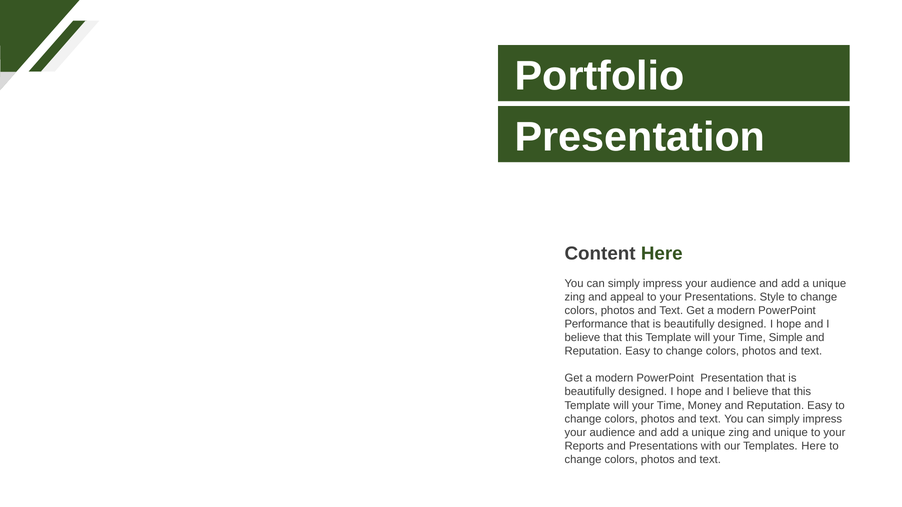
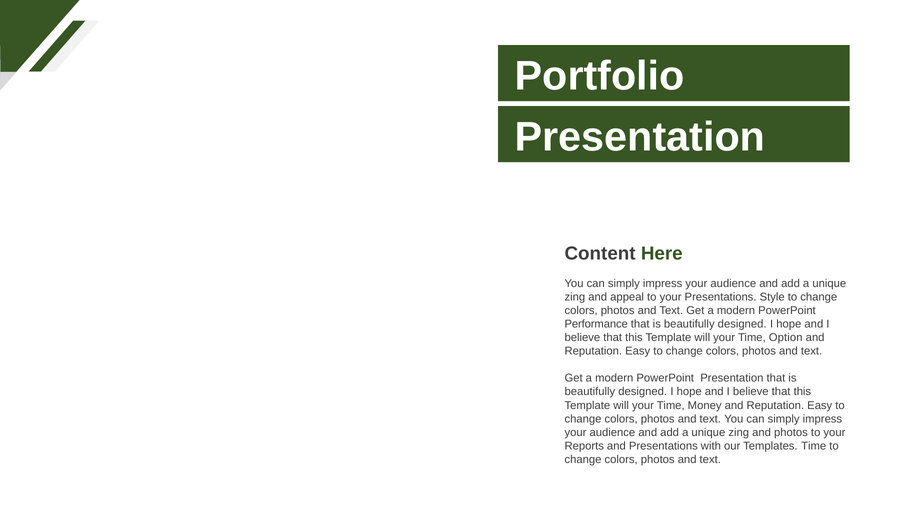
Simple: Simple -> Option
and unique: unique -> photos
Templates Here: Here -> Time
